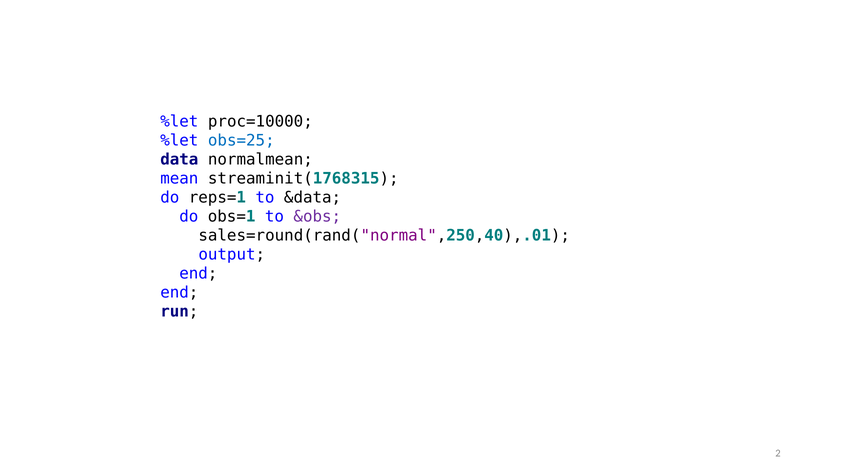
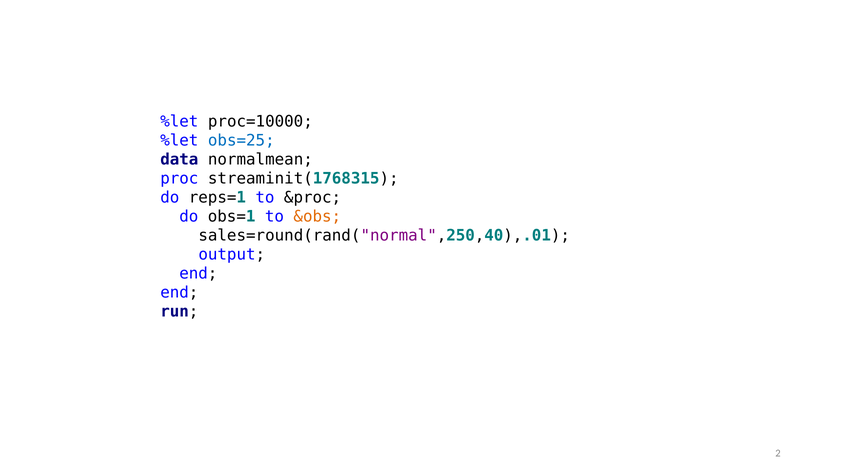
mean: mean -> proc
&data: &data -> &proc
&obs colour: purple -> orange
